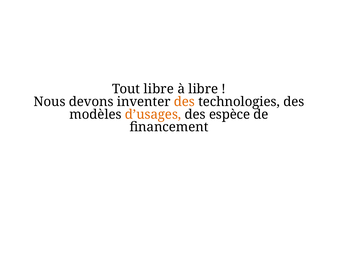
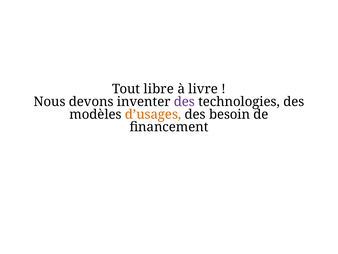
à libre: libre -> livre
des at (184, 102) colour: orange -> purple
espèce: espèce -> besoin
